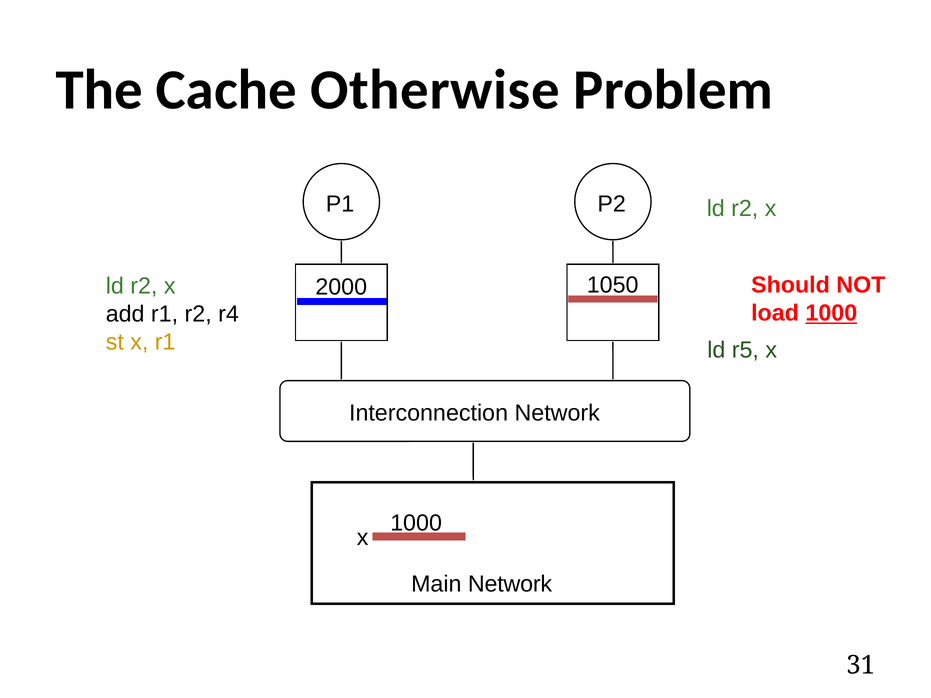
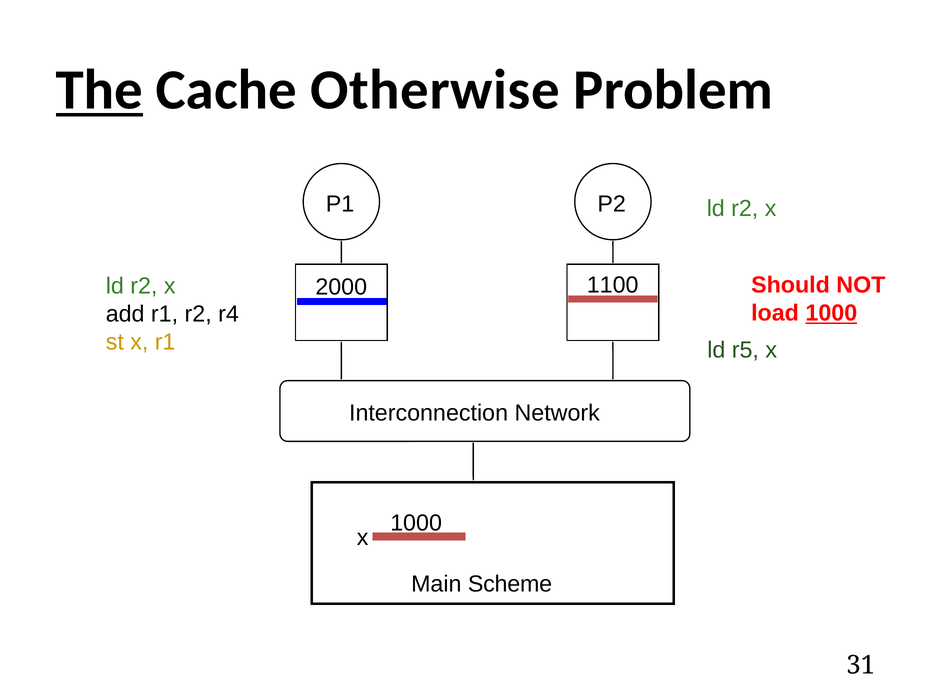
The underline: none -> present
1050: 1050 -> 1100
Main Network: Network -> Scheme
